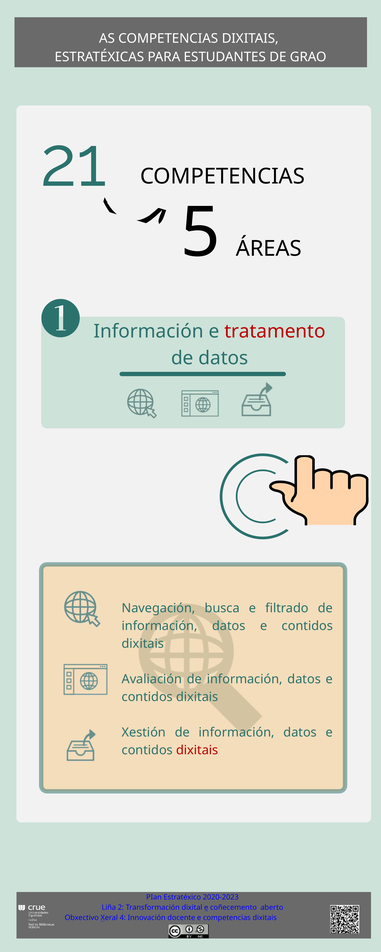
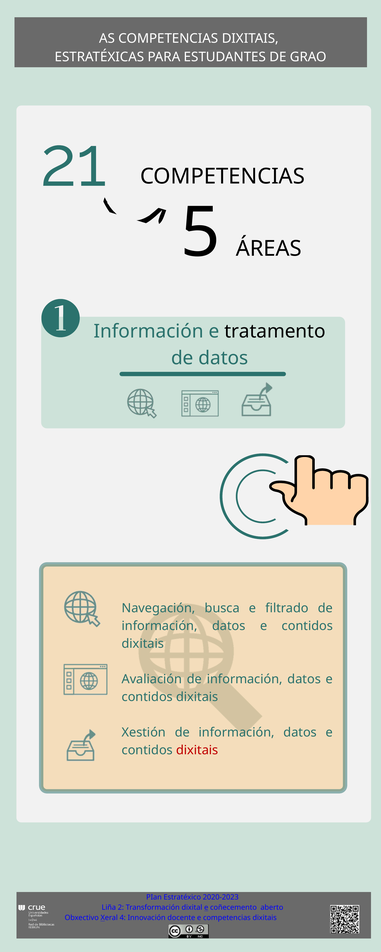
tratamento colour: red -> black
